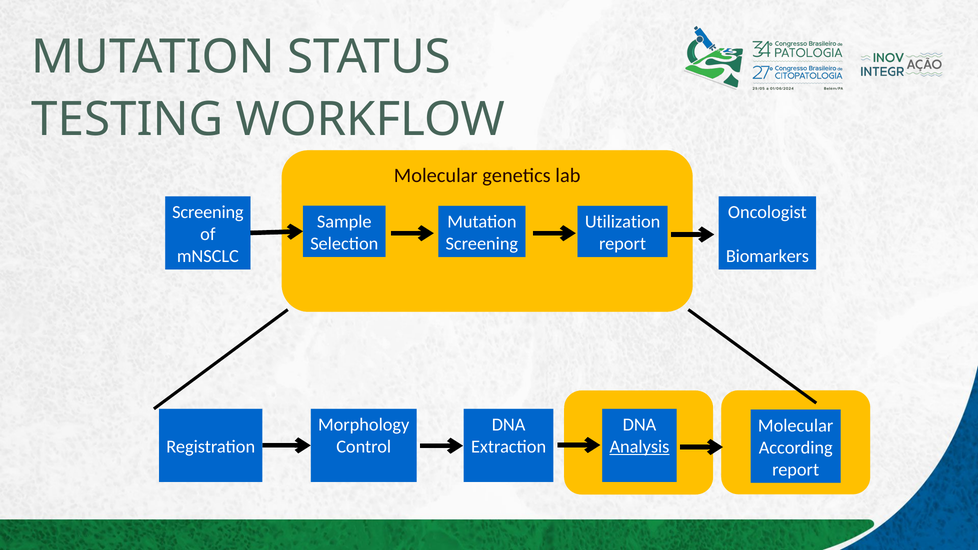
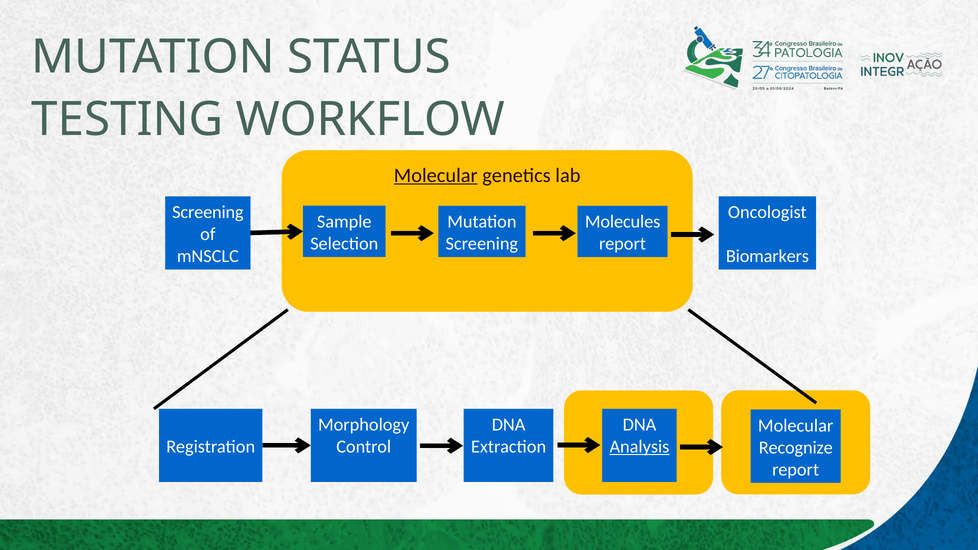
Molecular at (436, 175) underline: none -> present
Utilization: Utilization -> Molecules
According: According -> Recognize
